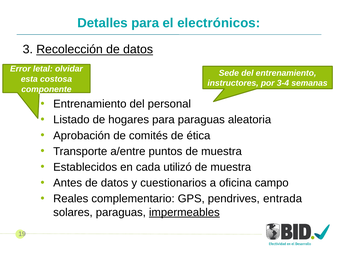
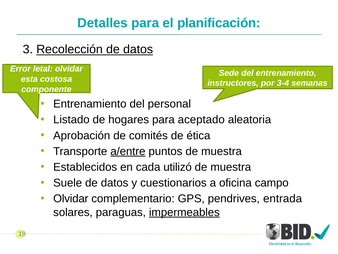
electrónicos: electrónicos -> planificación
para paraguas: paraguas -> aceptado
a/entre underline: none -> present
Antes: Antes -> Suele
Reales at (71, 198): Reales -> Olvidar
